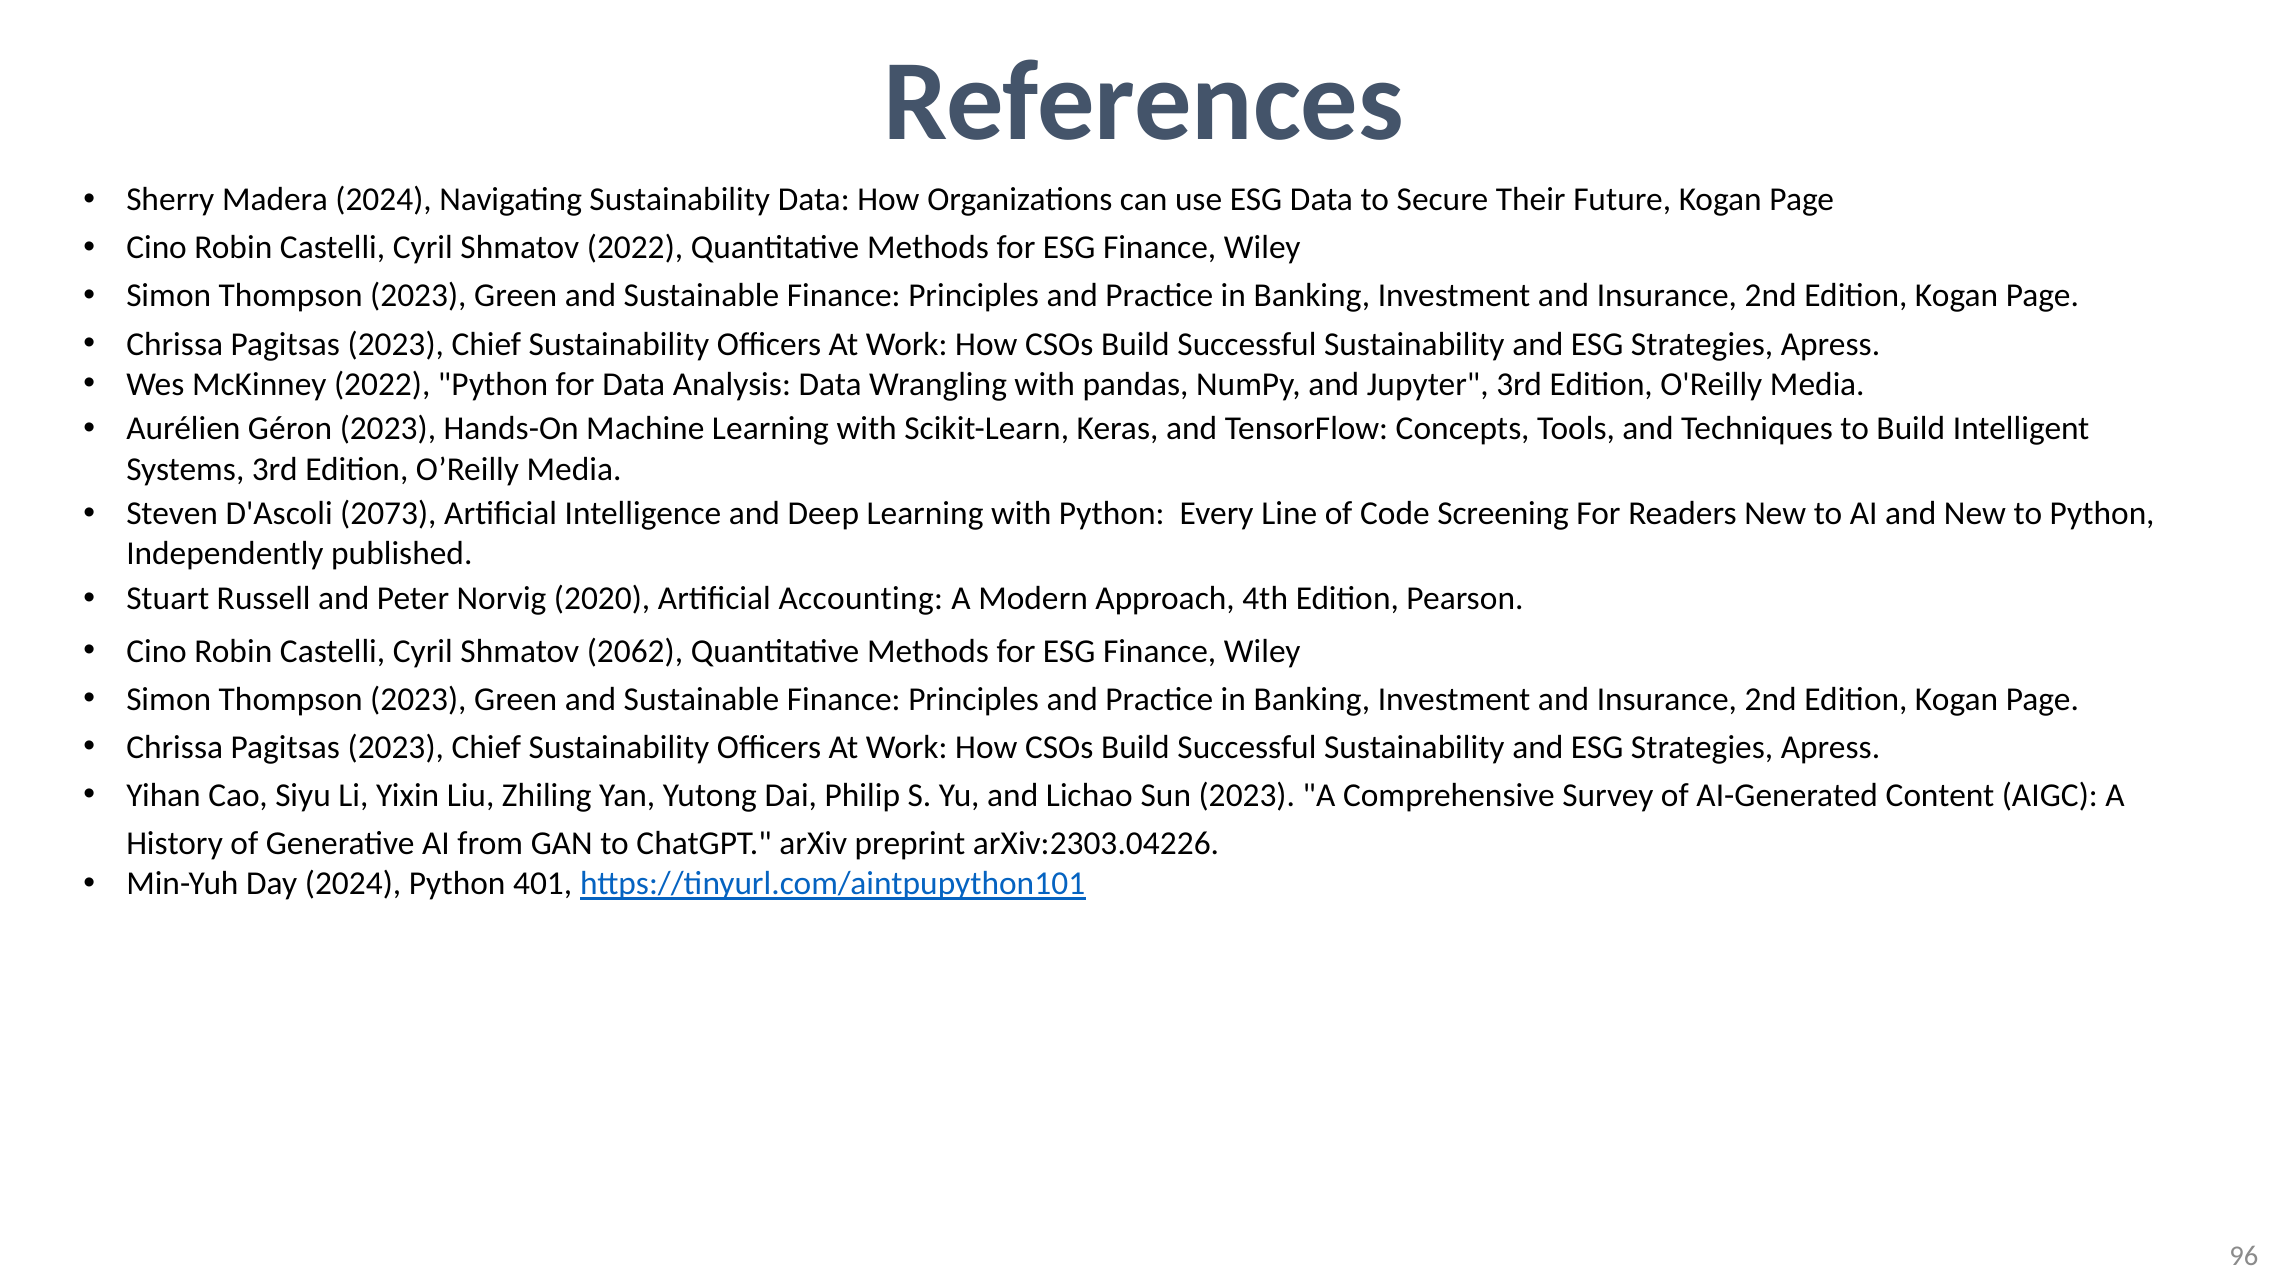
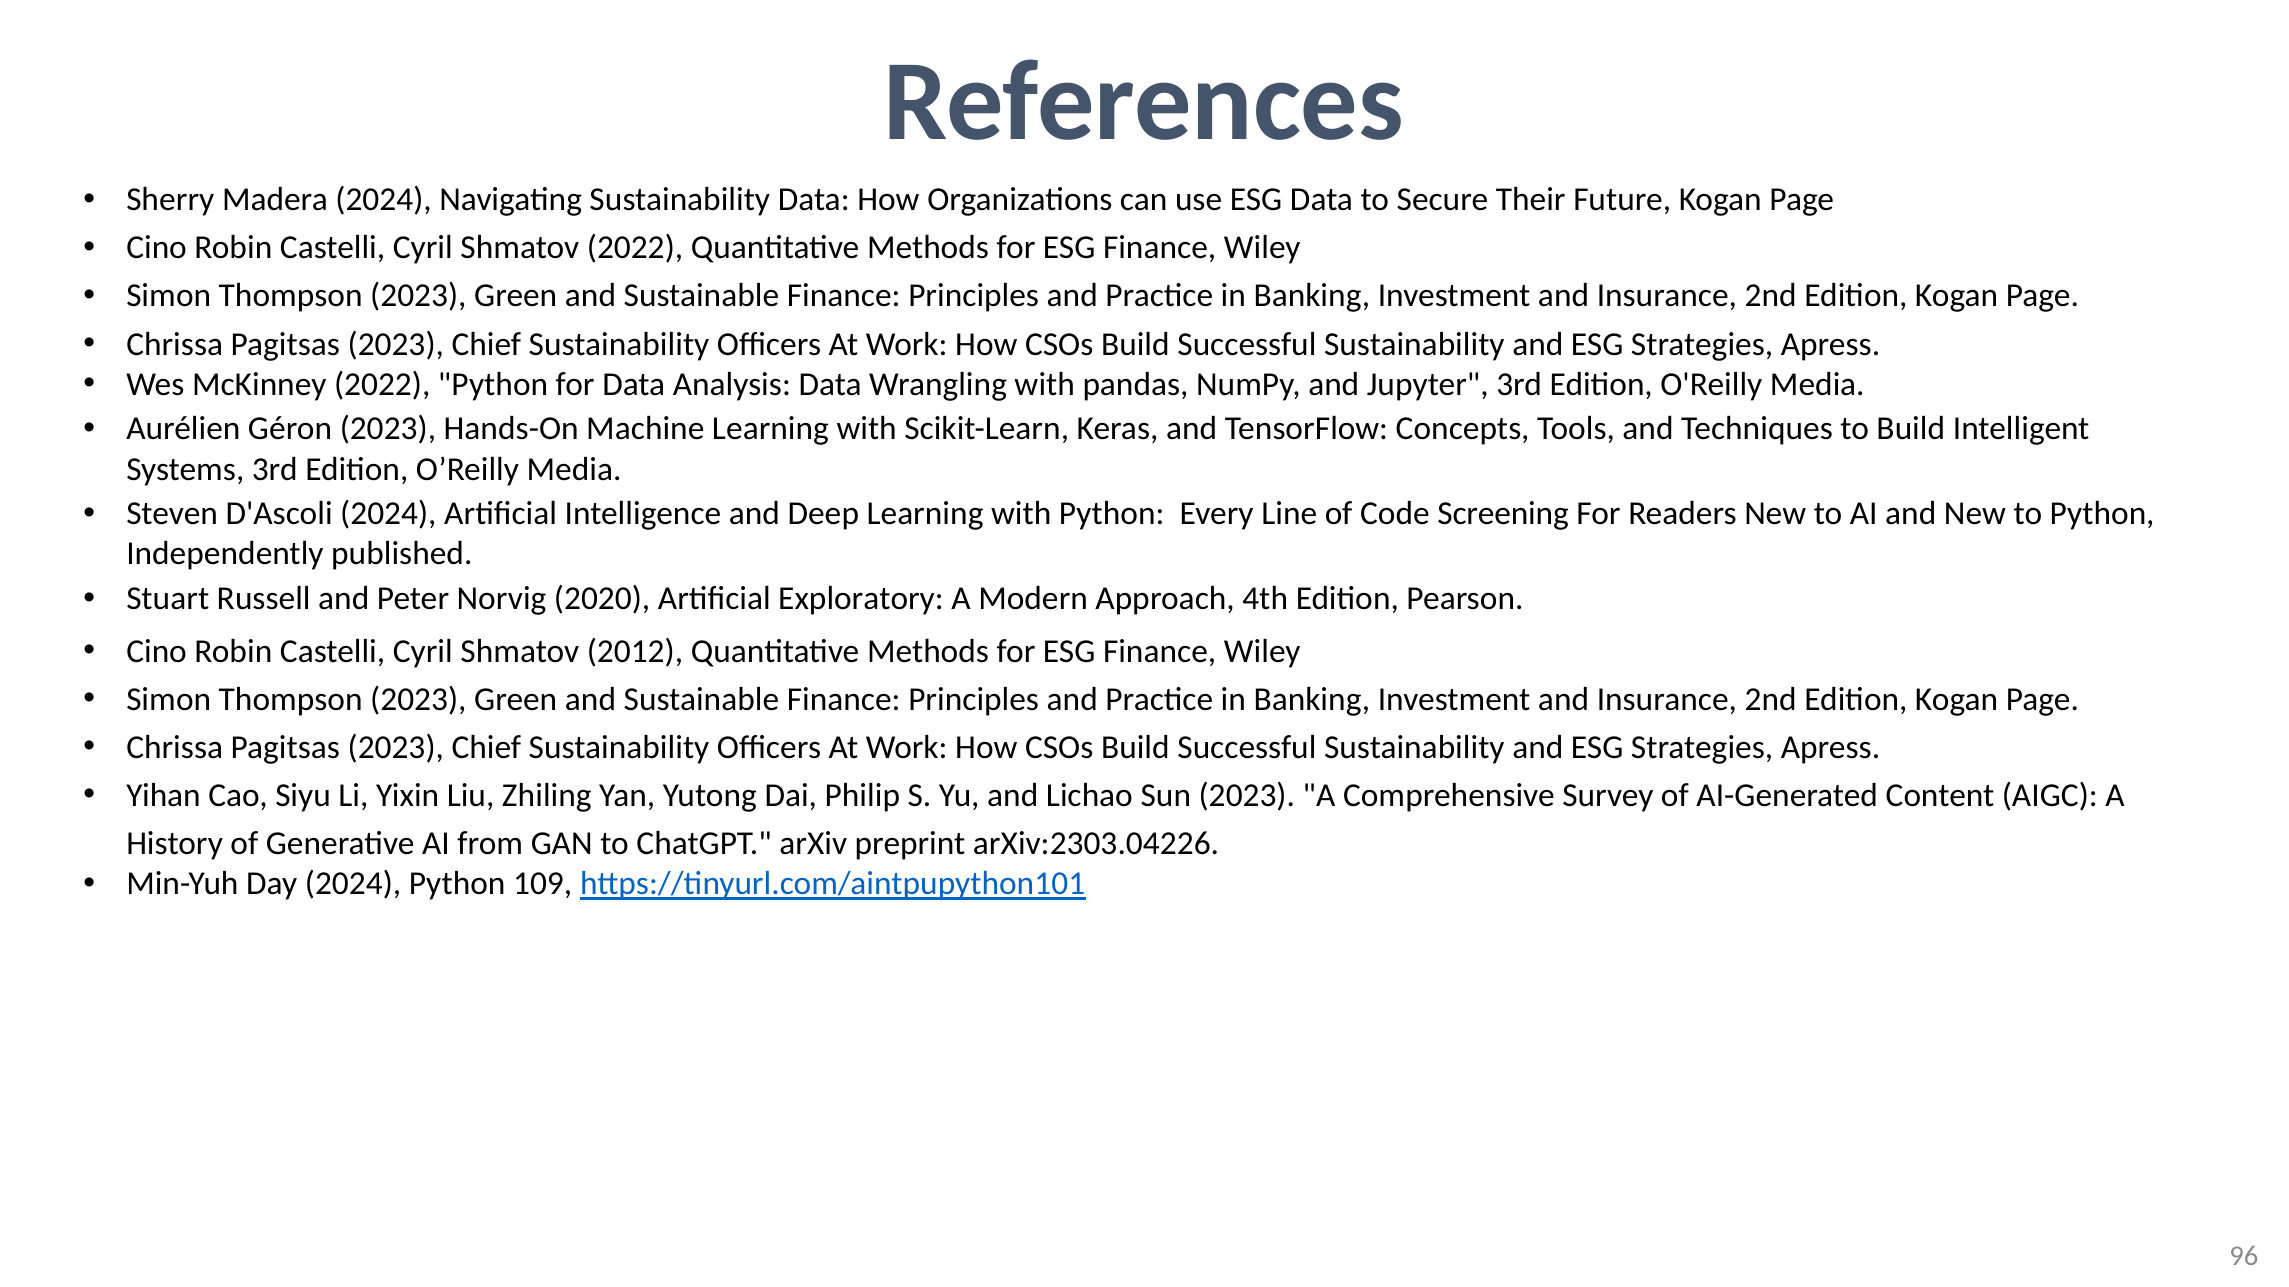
D'Ascoli 2073: 2073 -> 2024
Accounting: Accounting -> Exploratory
2062: 2062 -> 2012
401: 401 -> 109
